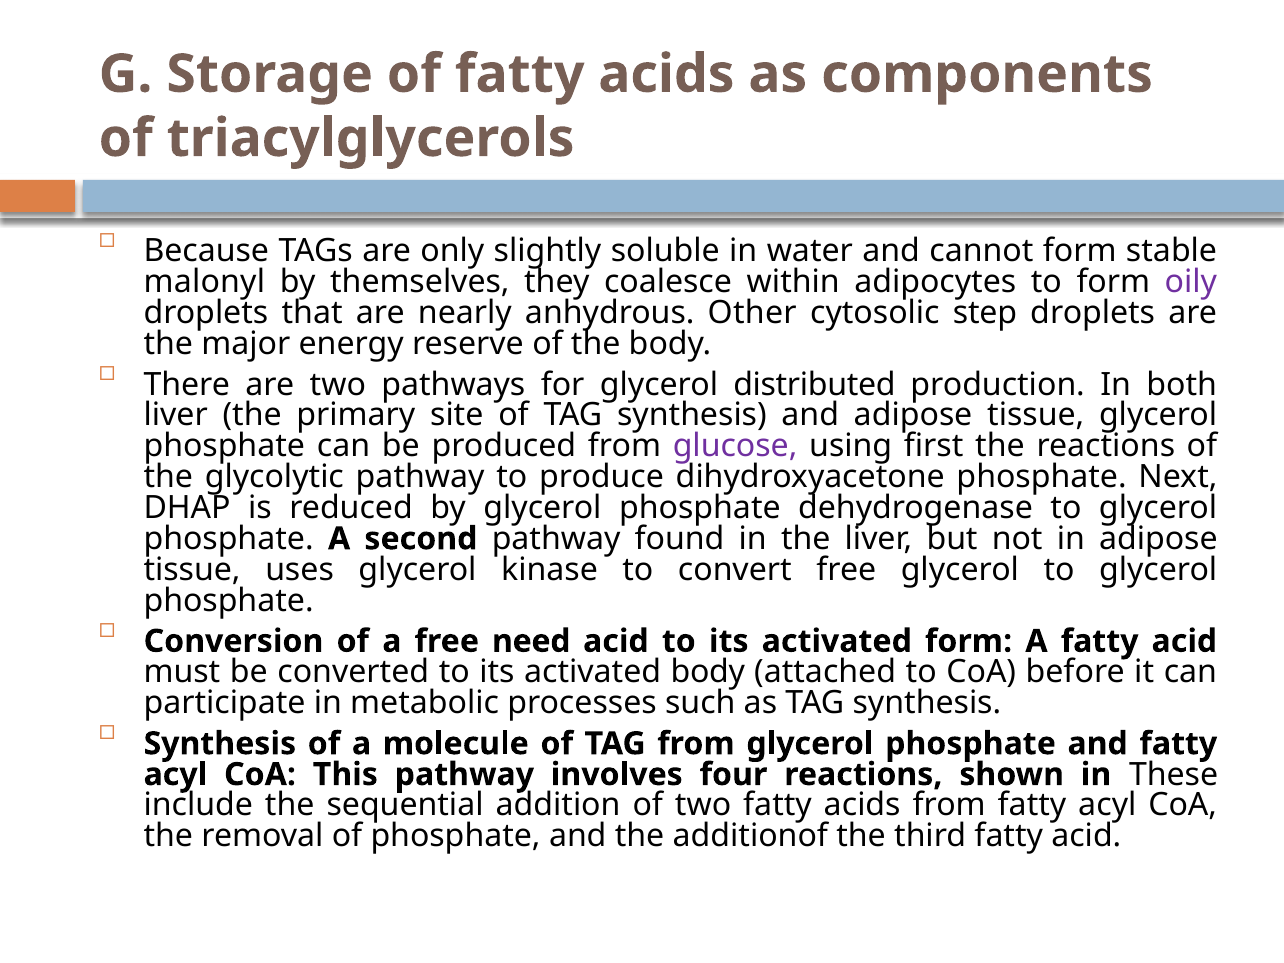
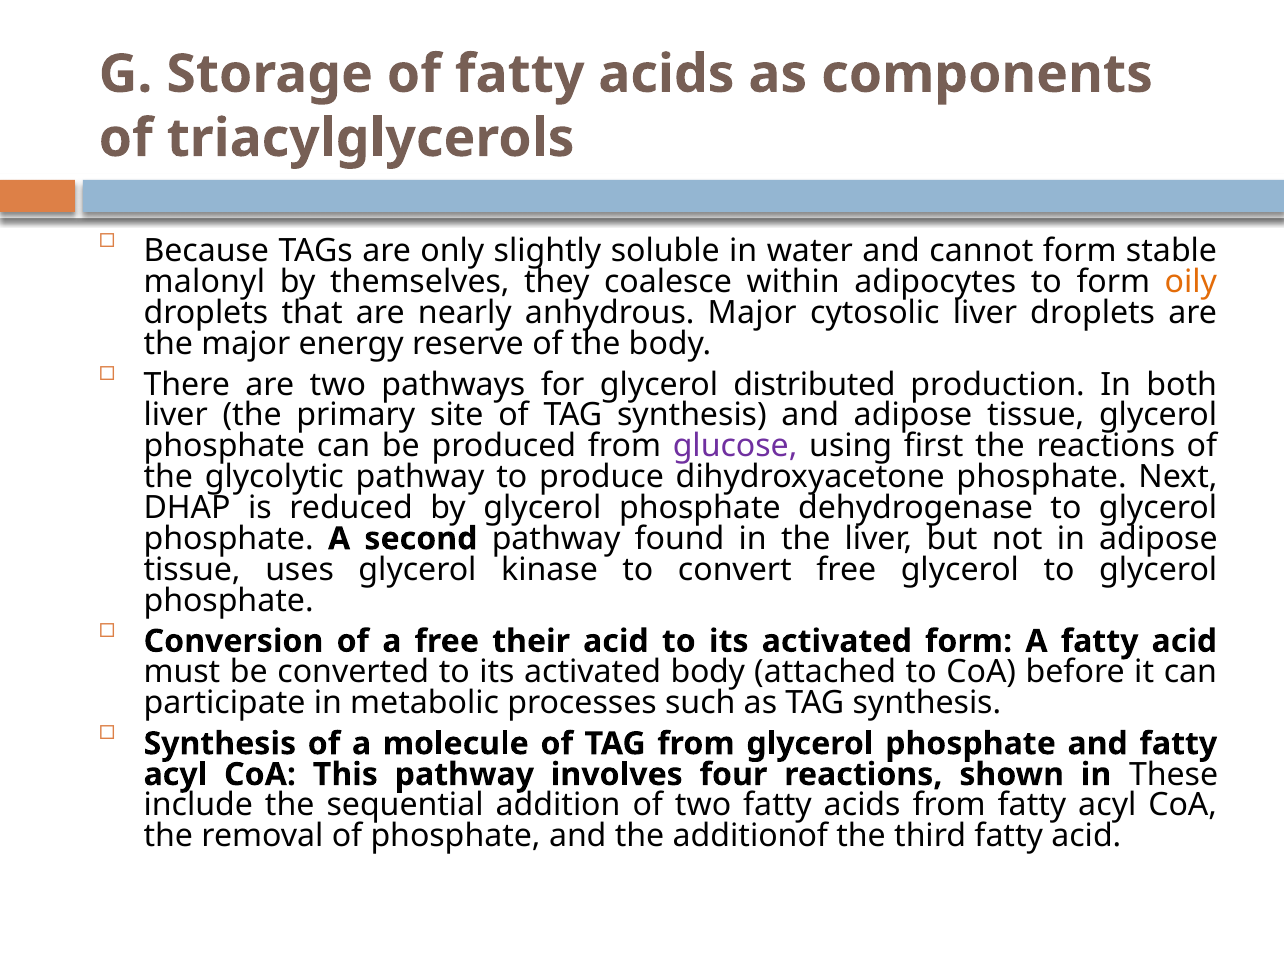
oily colour: purple -> orange
anhydrous Other: Other -> Major
cytosolic step: step -> liver
need: need -> their
